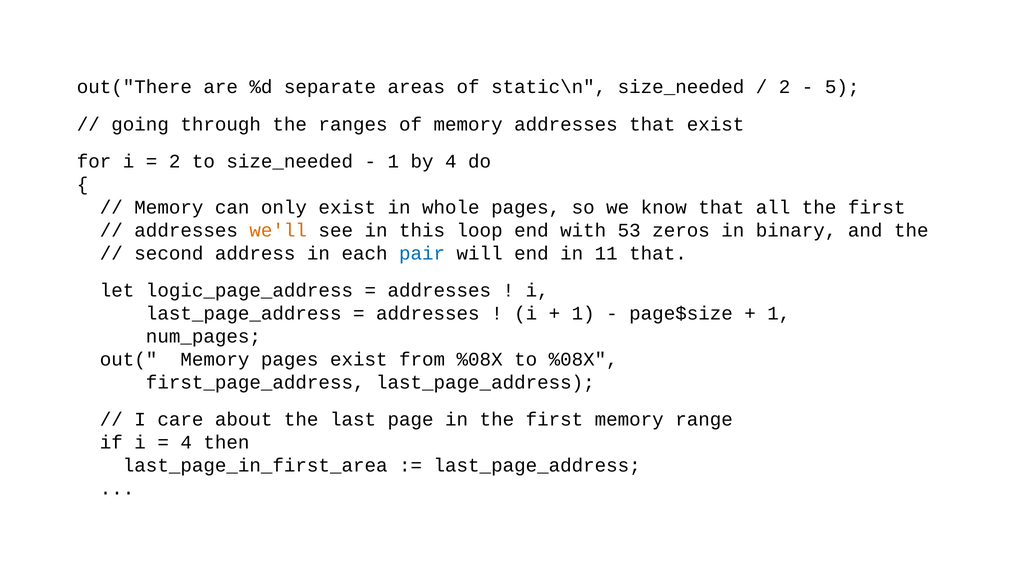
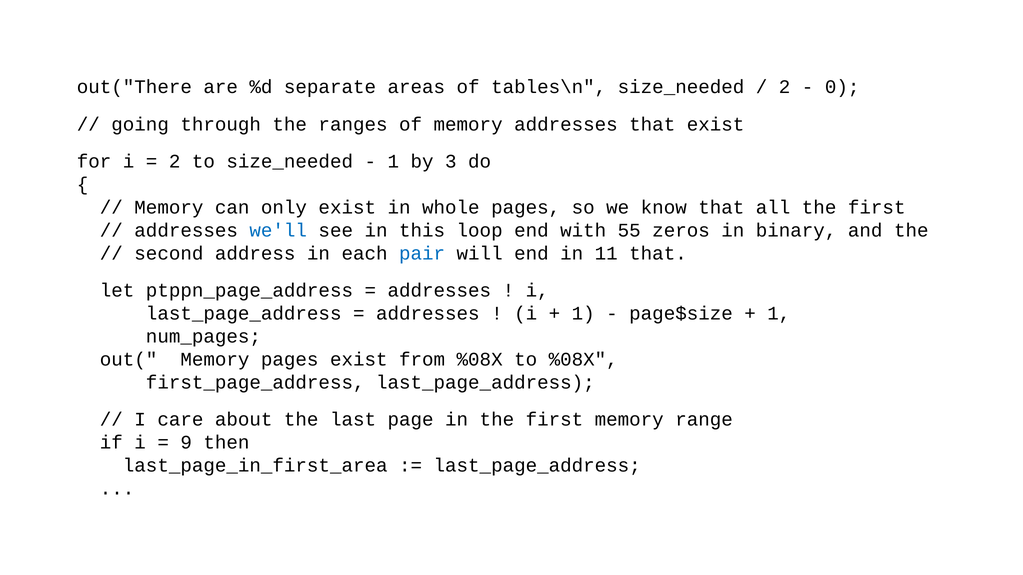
static\n: static\n -> tables\n
5: 5 -> 0
by 4: 4 -> 3
we'll colour: orange -> blue
53: 53 -> 55
logic_page_address: logic_page_address -> ptppn_page_address
4 at (186, 443): 4 -> 9
